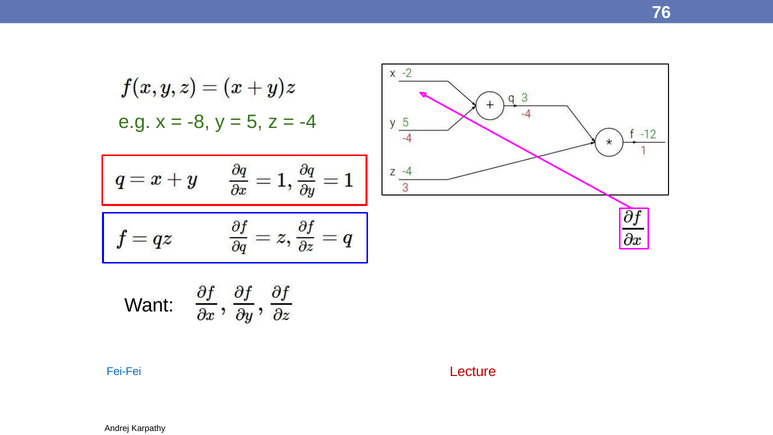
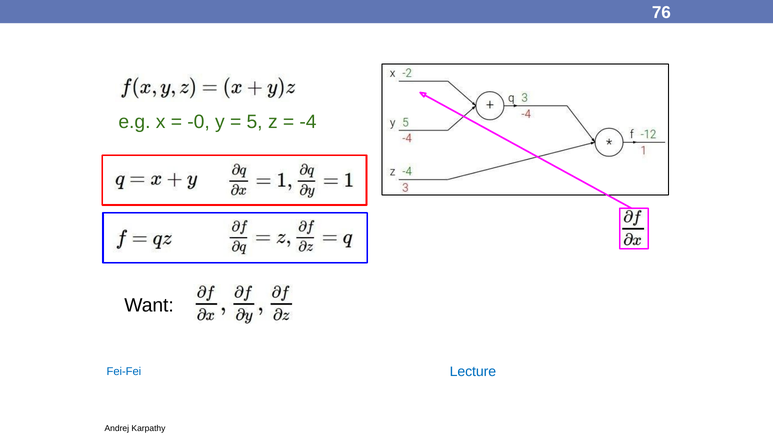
-8: -8 -> -0
3: 3 -> 6
Lecture at (473, 371) colour: red -> blue
